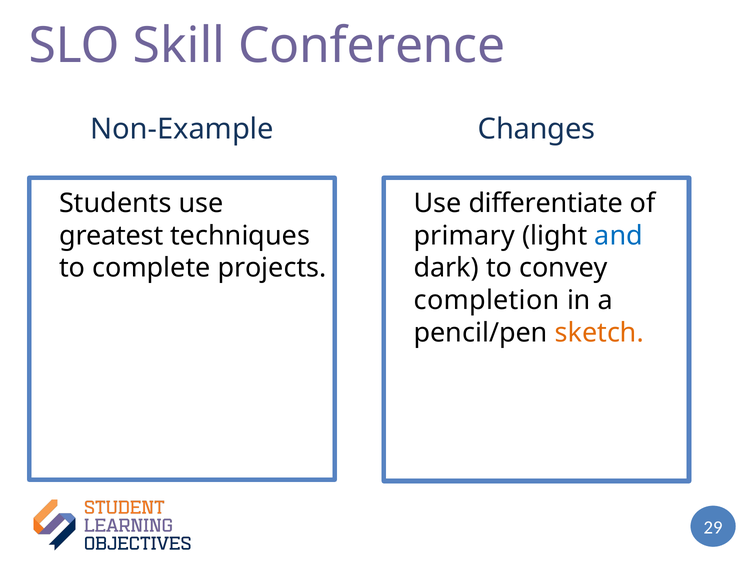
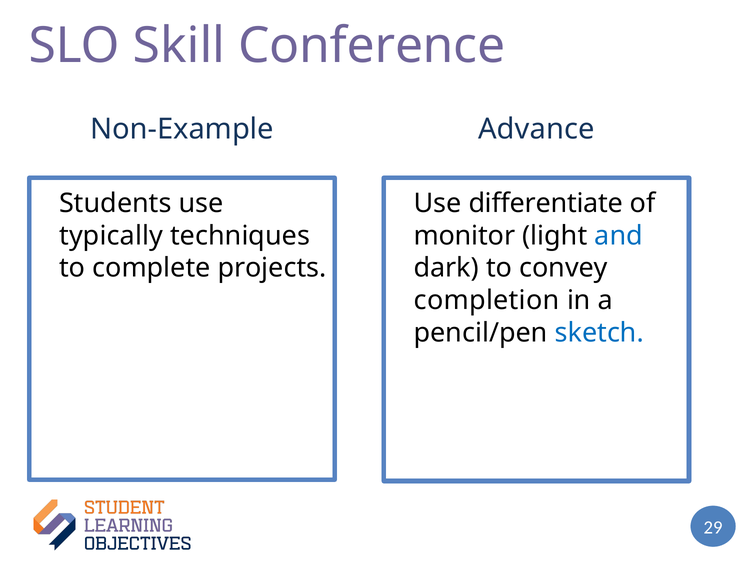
Changes: Changes -> Advance
greatest: greatest -> typically
primary: primary -> monitor
sketch colour: orange -> blue
